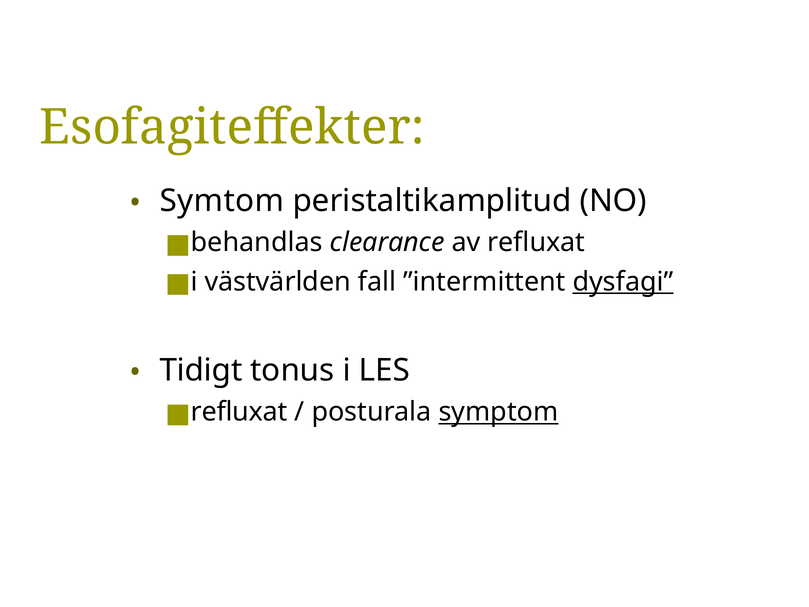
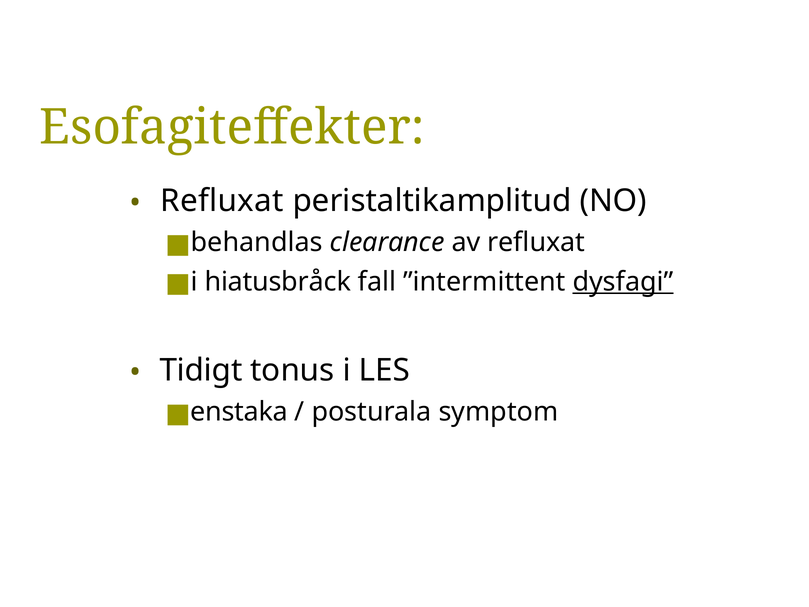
Symtom at (222, 201): Symtom -> Refluxat
västvärlden: västvärlden -> hiatusbråck
refluxat at (239, 412): refluxat -> enstaka
symptom underline: present -> none
